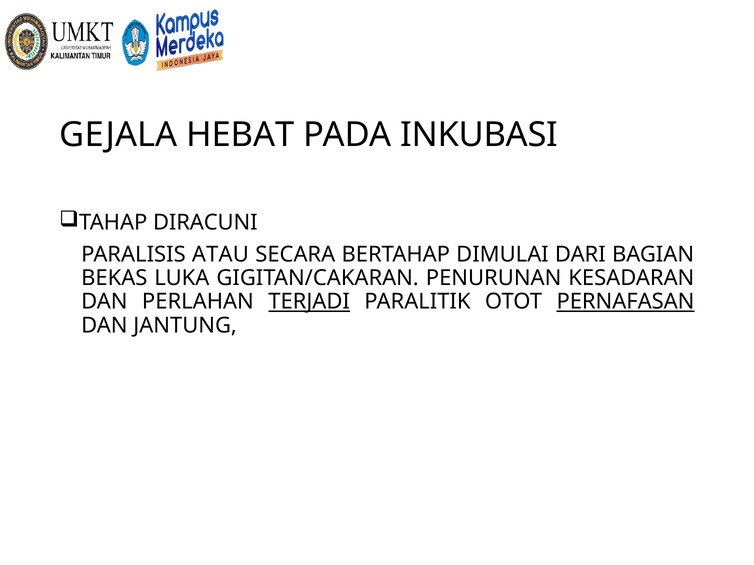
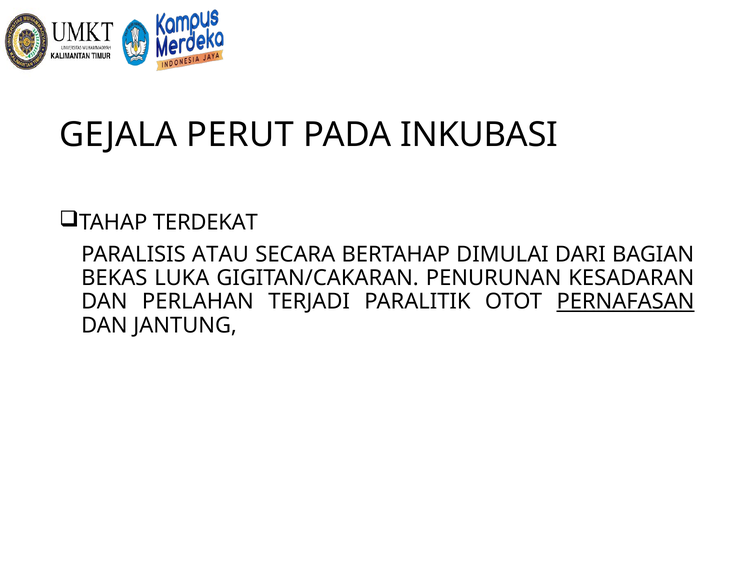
HEBAT: HEBAT -> PERUT
DIRACUNI: DIRACUNI -> TERDEKAT
TERJADI underline: present -> none
